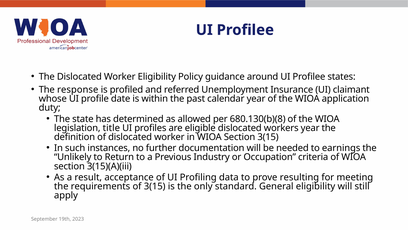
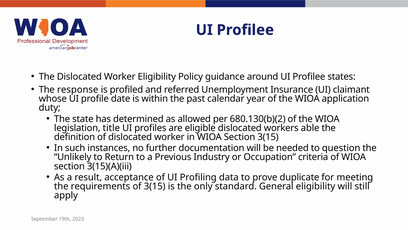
680.130(b)(8: 680.130(b)(8 -> 680.130(b)(2
workers year: year -> able
earnings: earnings -> question
resulting: resulting -> duplicate
